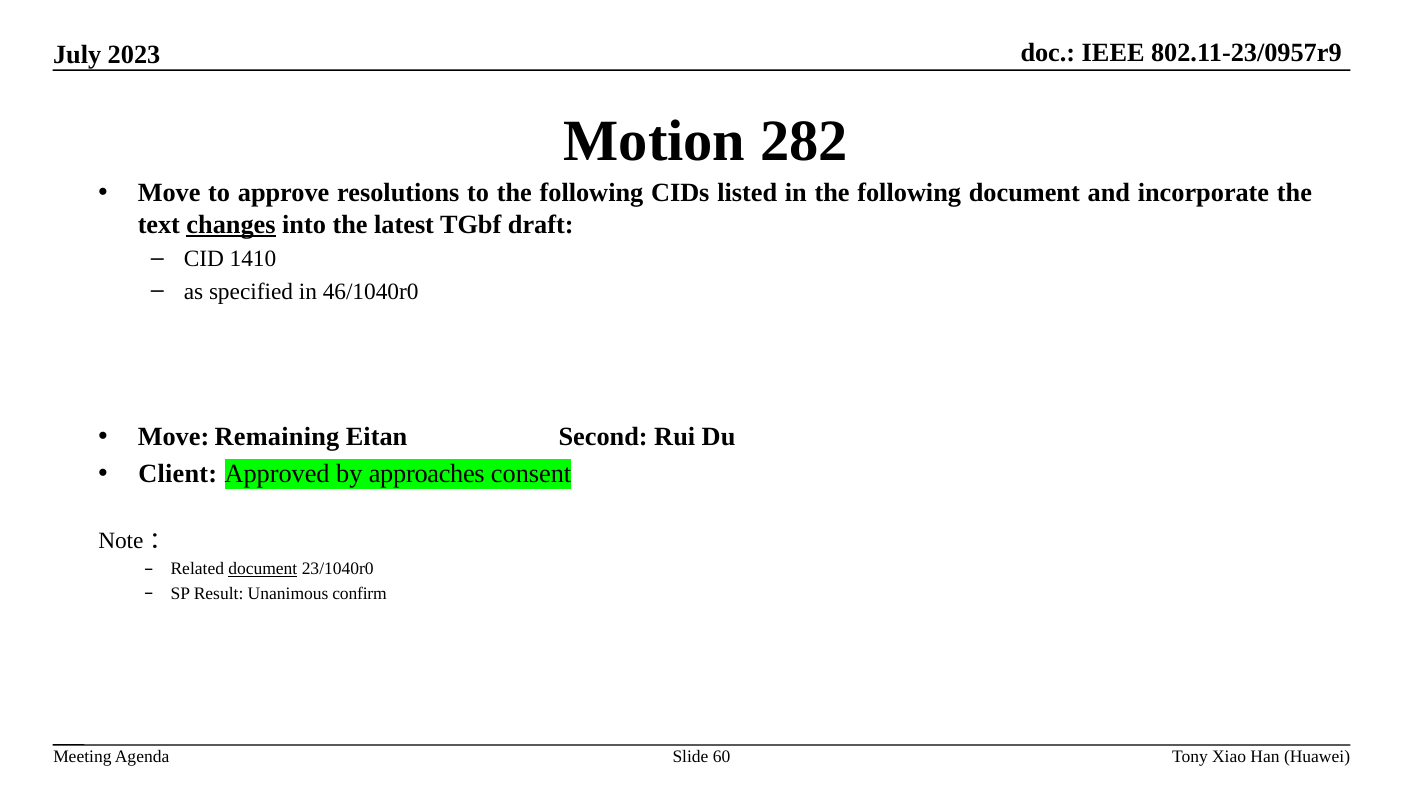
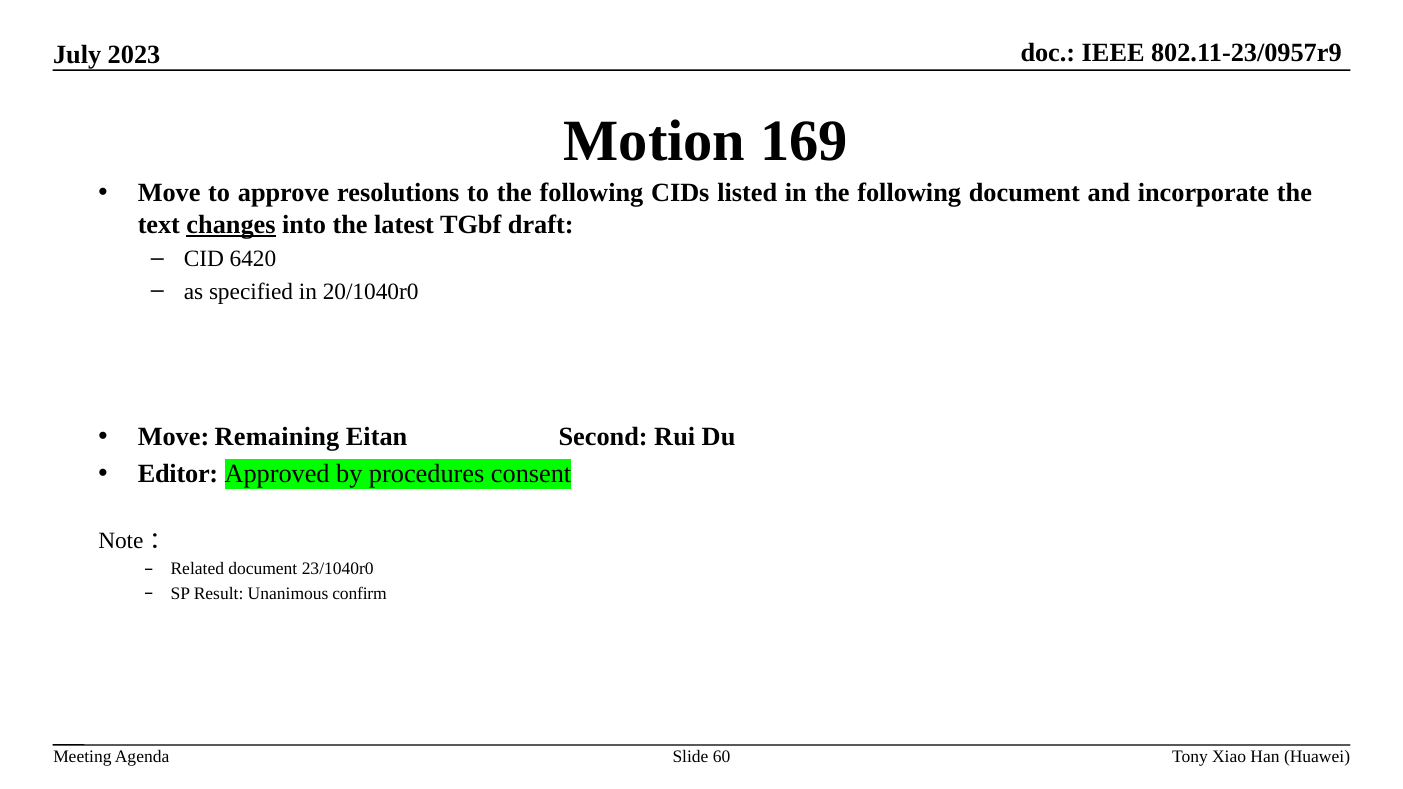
282: 282 -> 169
1410: 1410 -> 6420
46/1040r0: 46/1040r0 -> 20/1040r0
Client: Client -> Editor
approaches: approaches -> procedures
document at (263, 569) underline: present -> none
